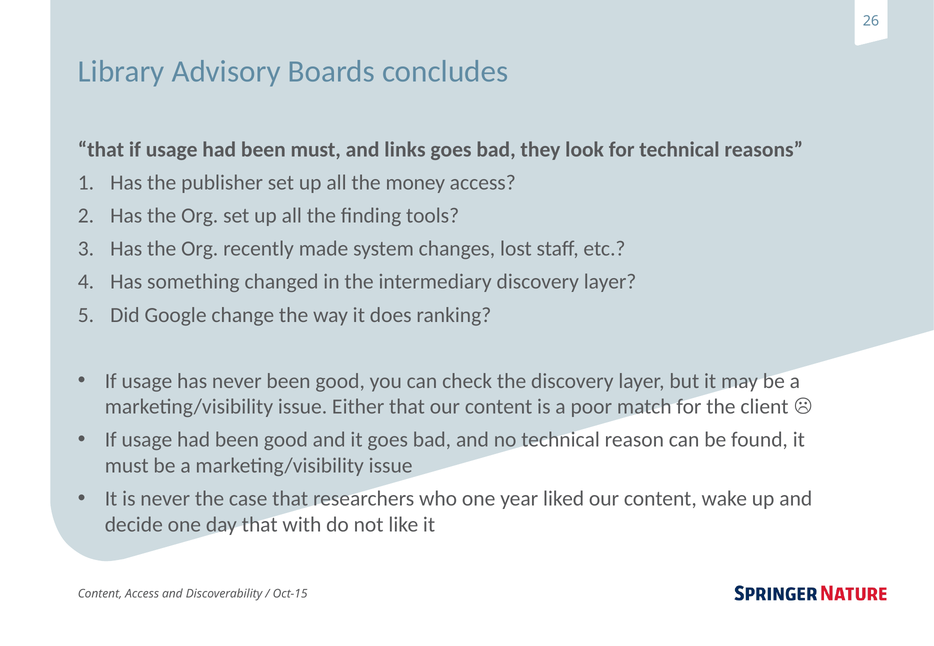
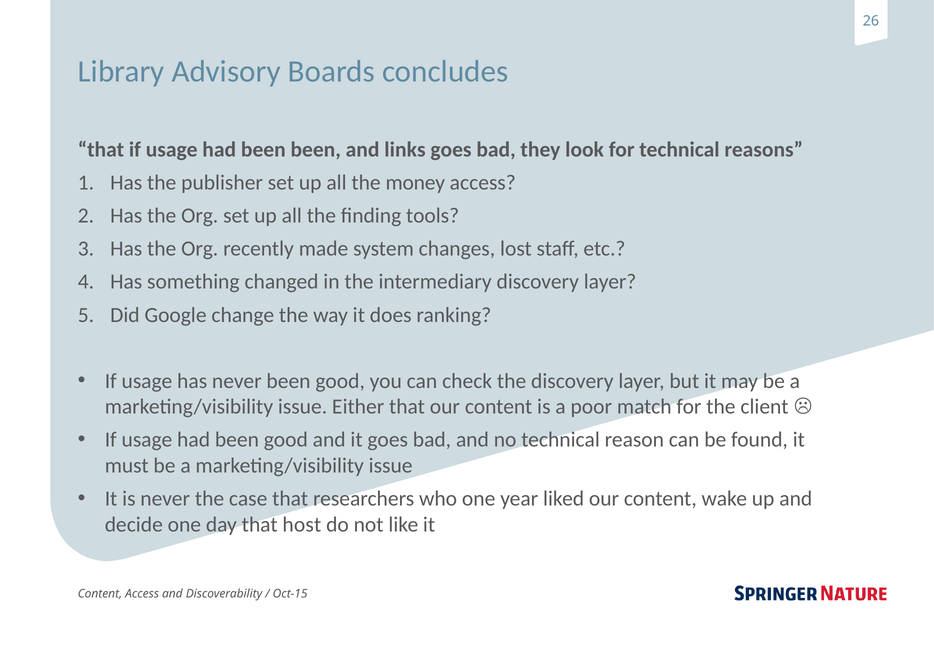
been must: must -> been
with: with -> host
